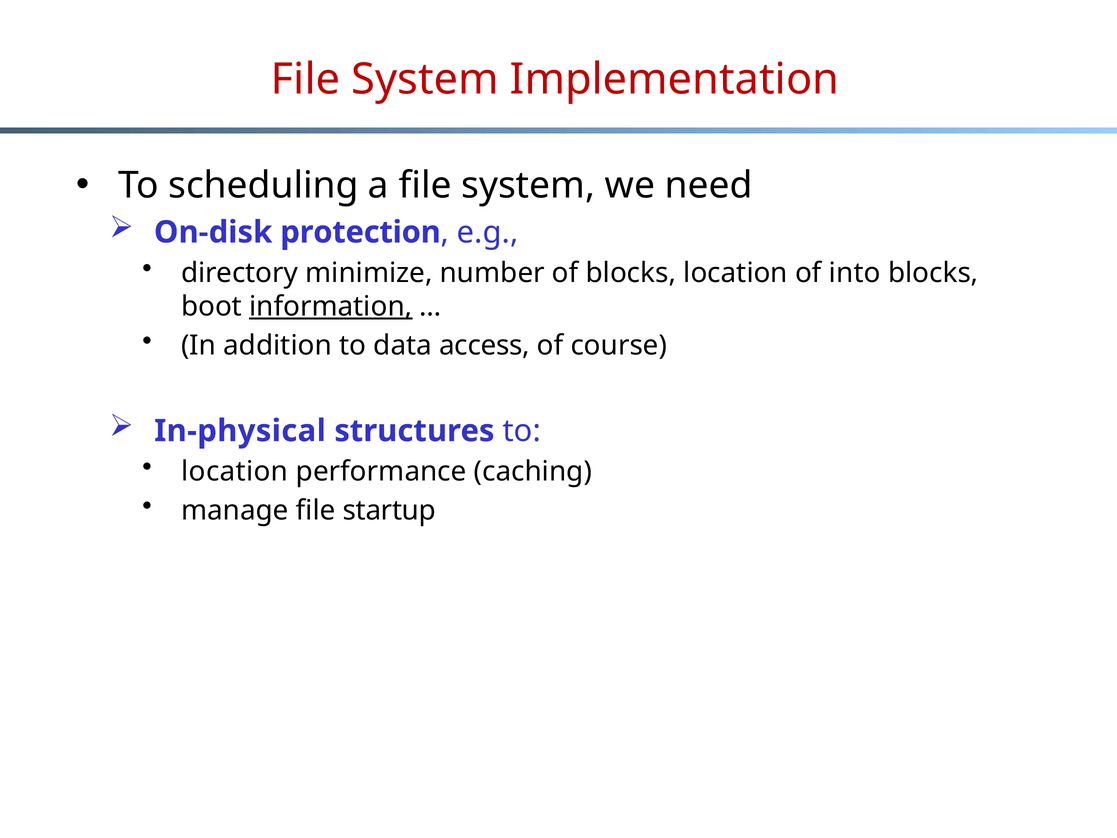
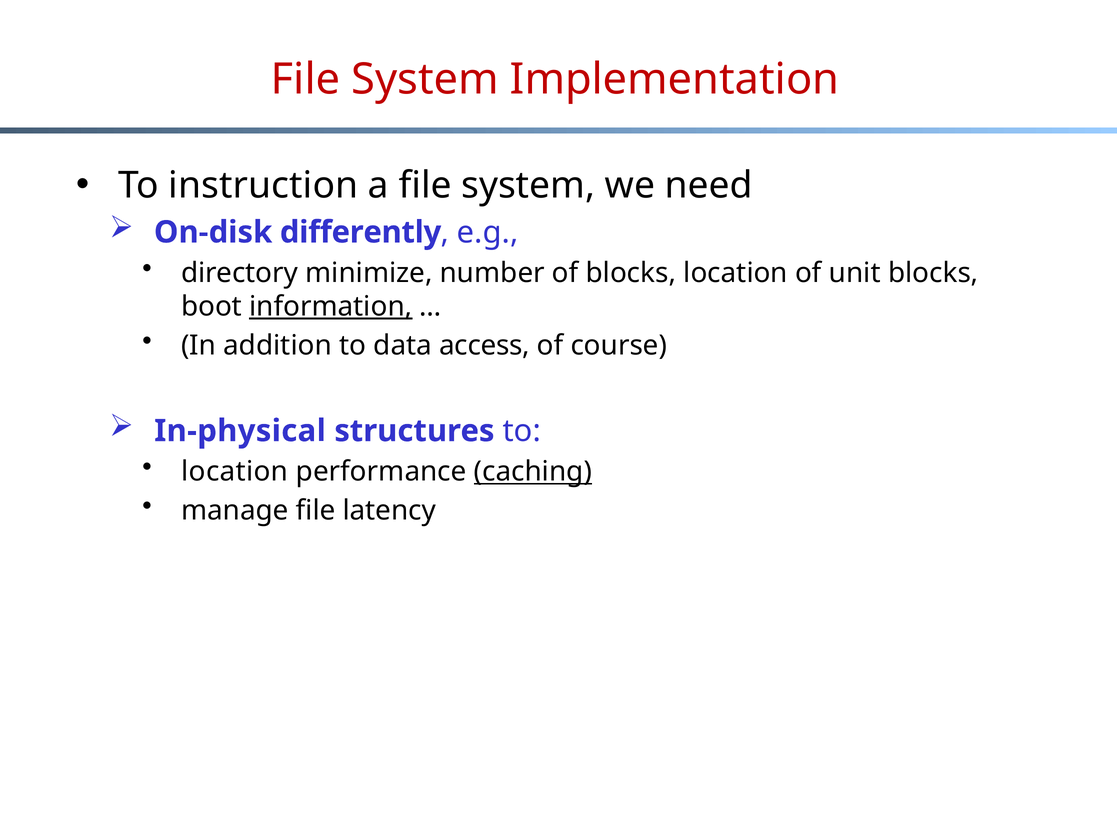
scheduling: scheduling -> instruction
protection: protection -> differently
into: into -> unit
caching underline: none -> present
startup: startup -> latency
